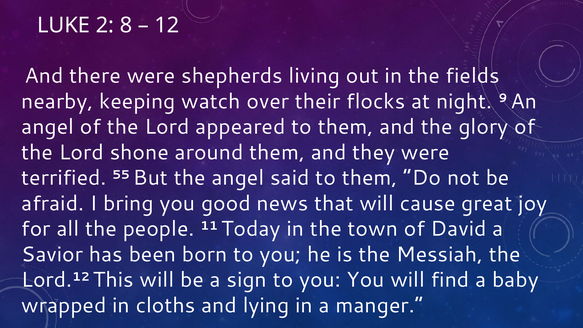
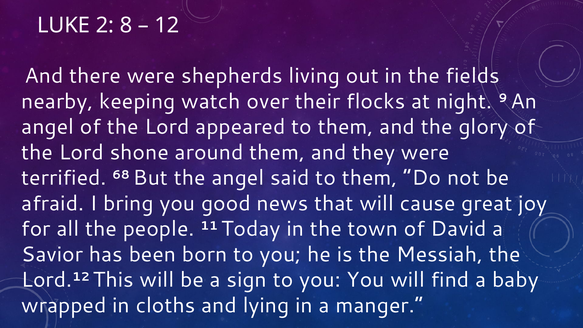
55: 55 -> 68
